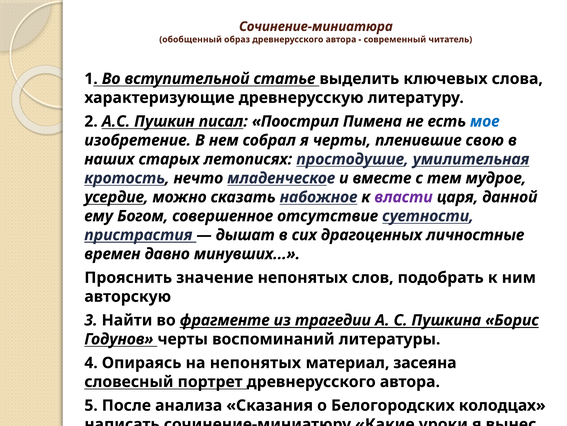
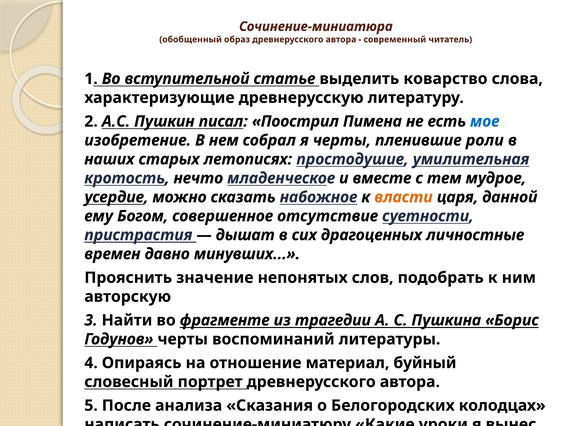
ключевых: ключевых -> коварство
свою: свою -> роли
власти colour: purple -> orange
на непонятых: непонятых -> отношение
засеяна: засеяна -> буйный
